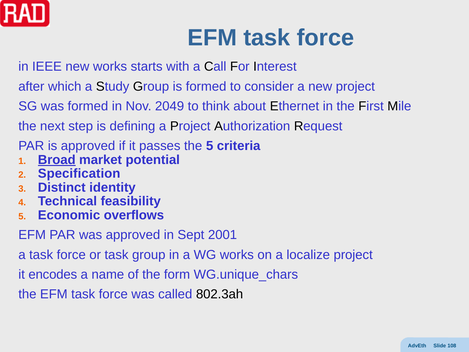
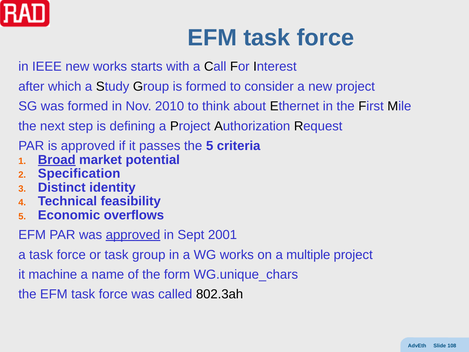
2049: 2049 -> 2010
approved at (133, 235) underline: none -> present
localize: localize -> multiple
encodes: encodes -> machine
